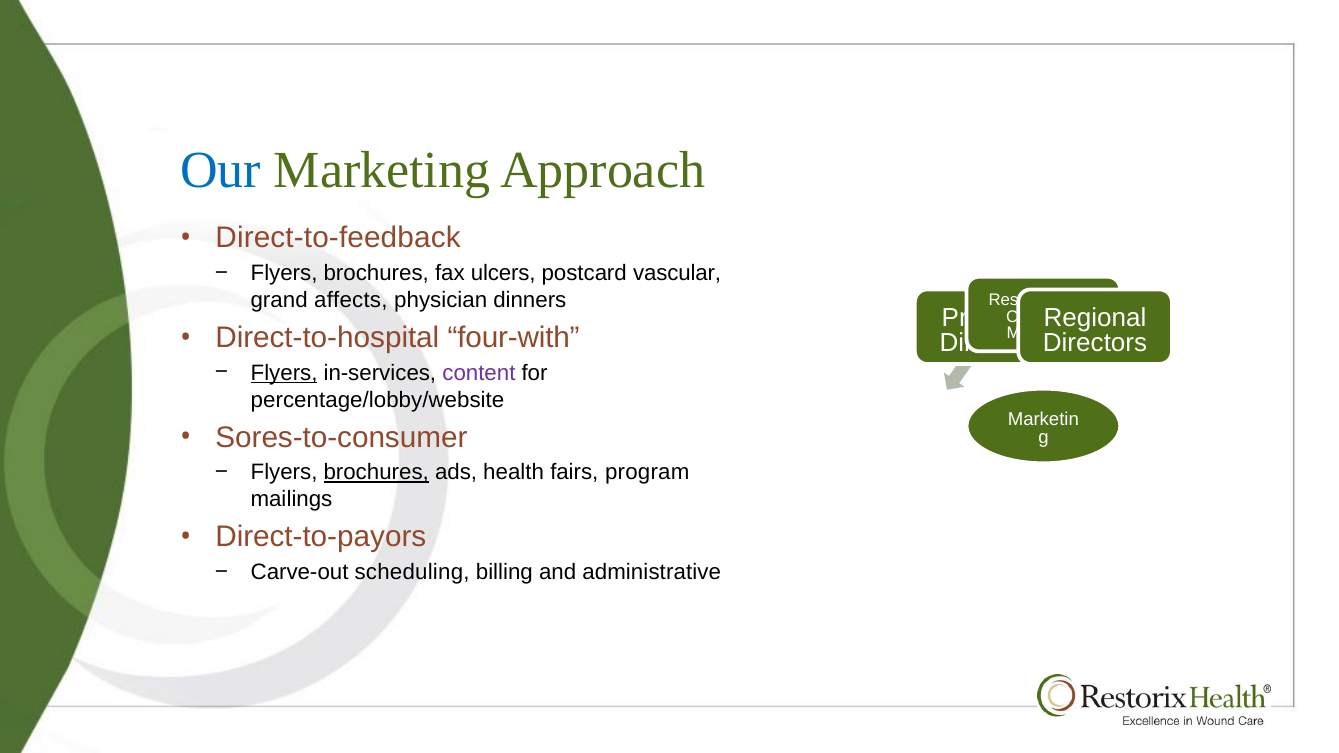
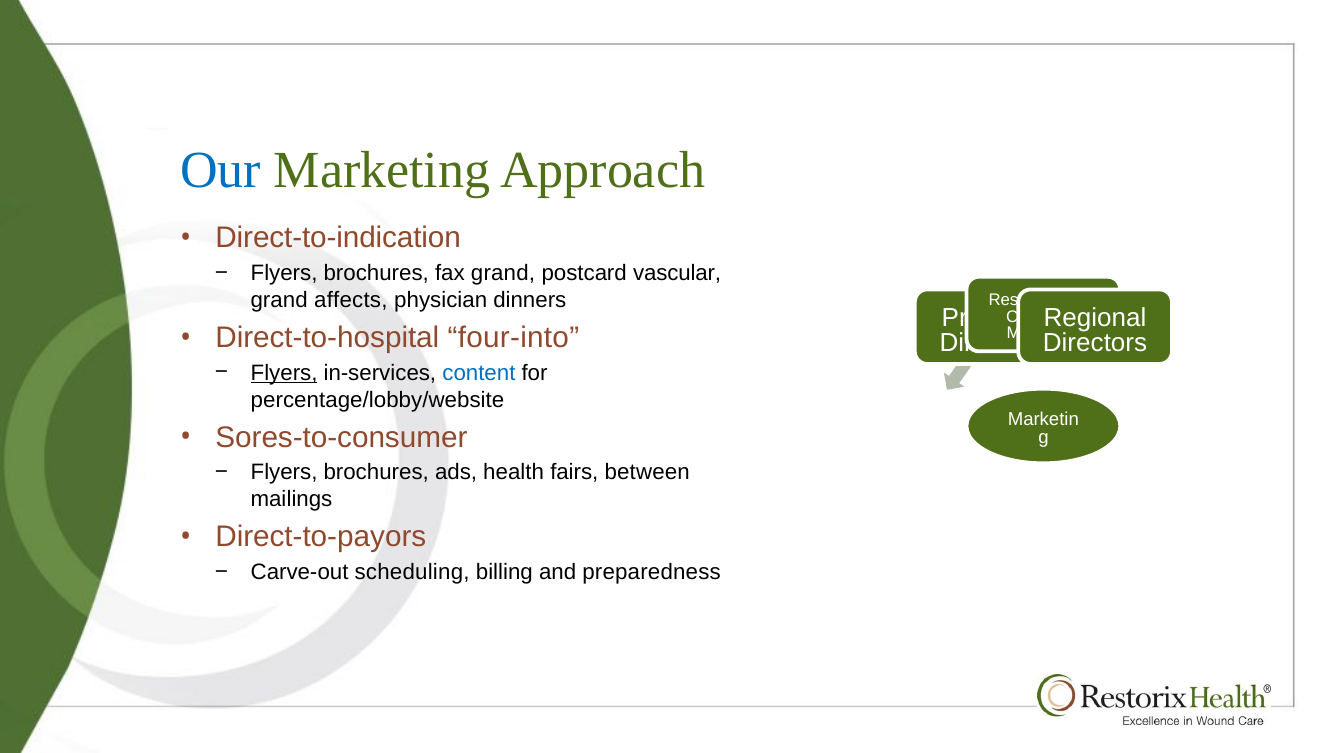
Direct-to-feedback: Direct-to-feedback -> Direct-to-indication
fax ulcers: ulcers -> grand
four-with: four-with -> four-into
content colour: purple -> blue
brochures at (376, 473) underline: present -> none
fairs program: program -> between
administrative: administrative -> preparedness
